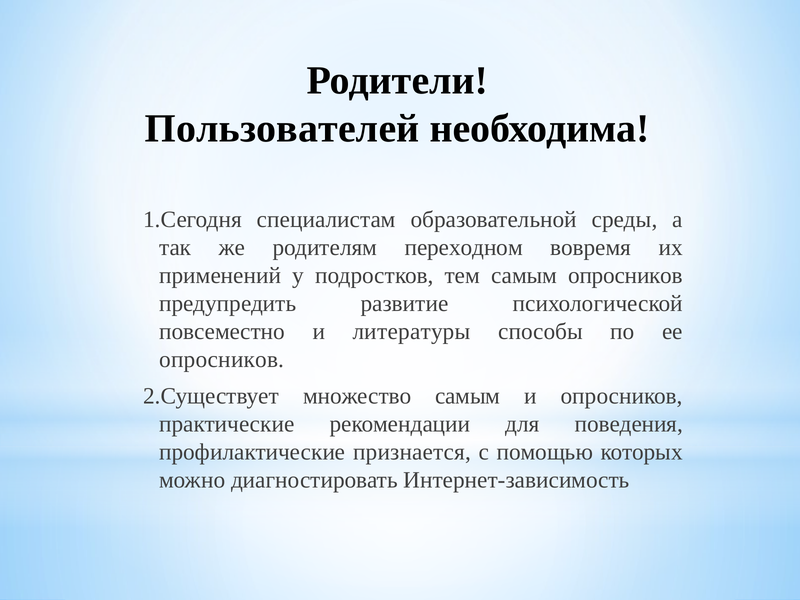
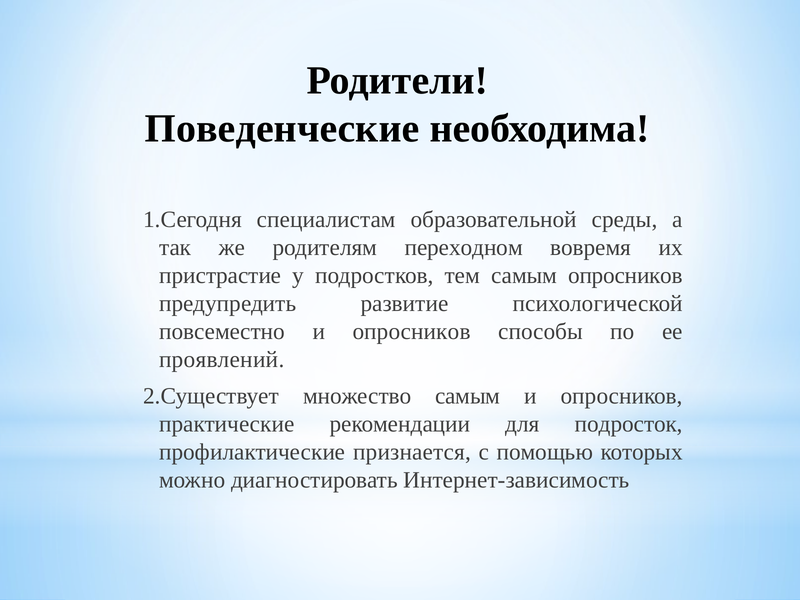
Пользователей: Пользователей -> Поведенческие
применений: применений -> пристрастие
литературы at (412, 332): литературы -> опросников
опросников at (222, 360): опросников -> проявлений
поведения: поведения -> подросток
